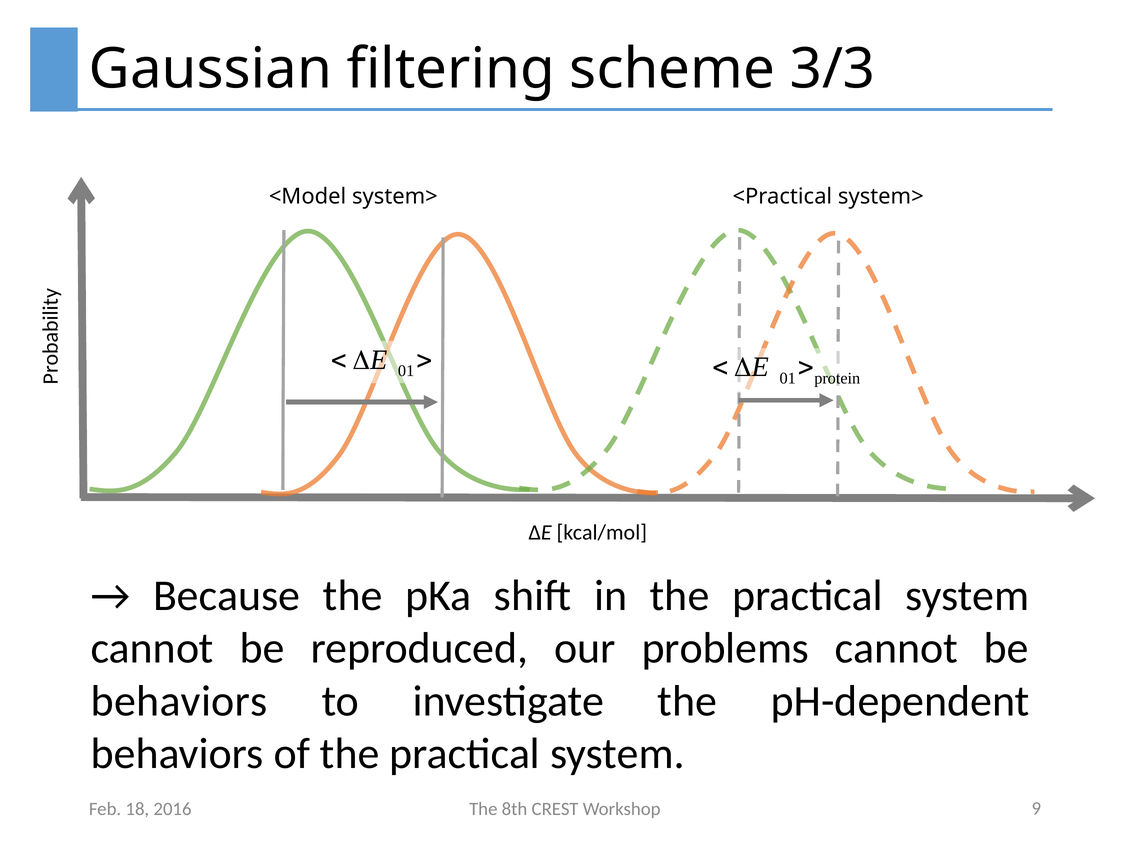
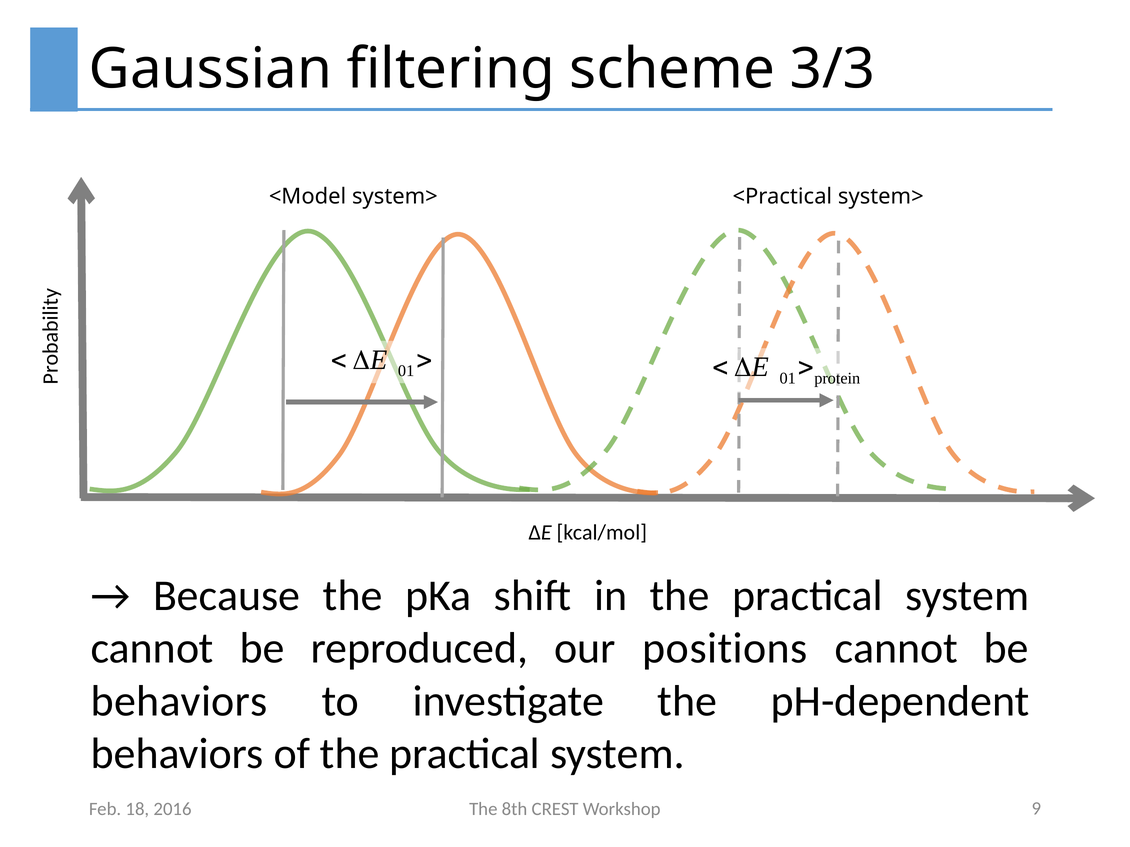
problems: problems -> positions
